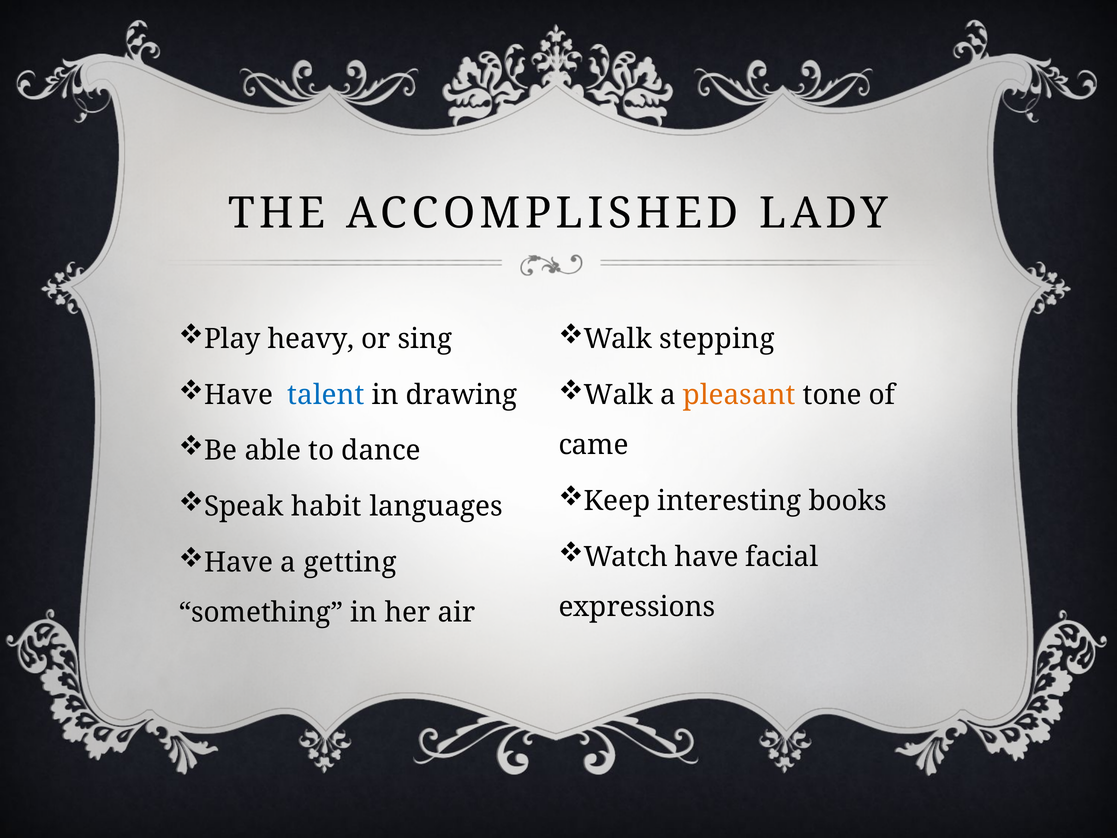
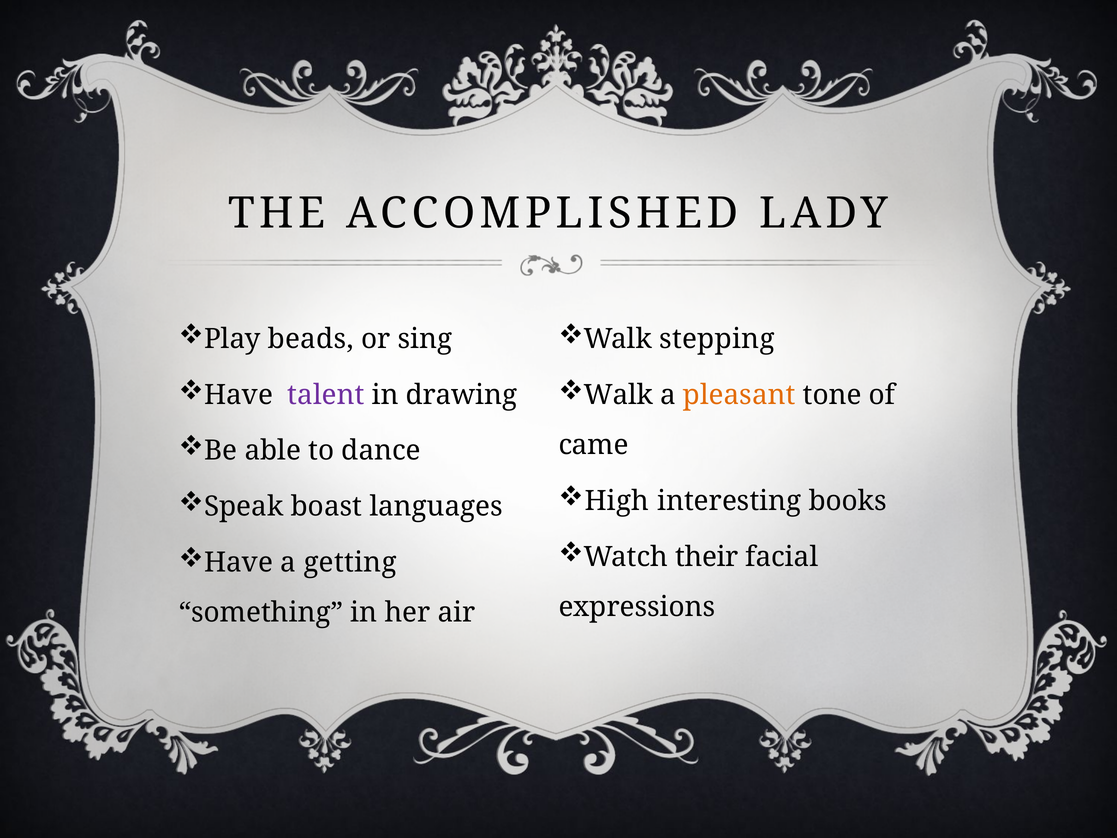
heavy: heavy -> beads
talent colour: blue -> purple
Keep: Keep -> High
habit: habit -> boast
Watch have: have -> their
